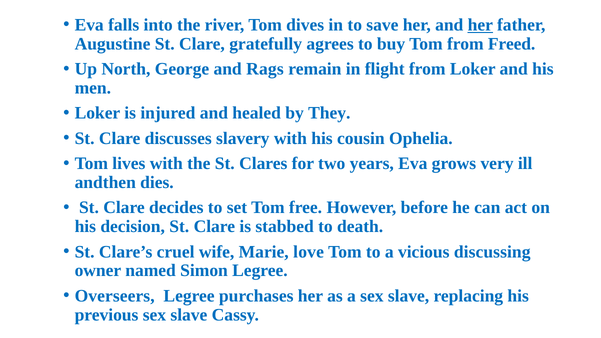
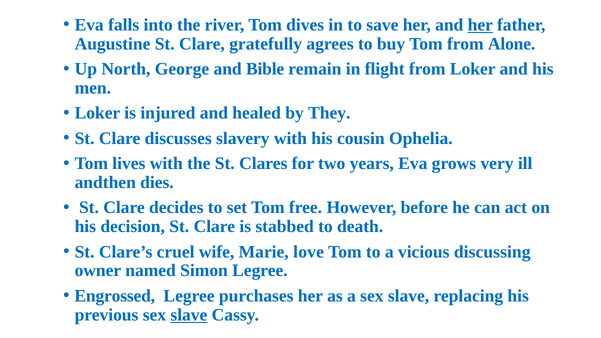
Freed: Freed -> Alone
Rags: Rags -> Bible
Overseers: Overseers -> Engrossed
slave at (189, 315) underline: none -> present
